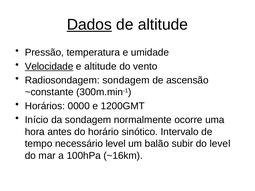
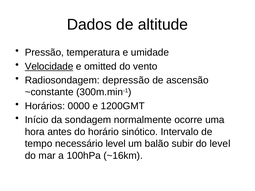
Dados underline: present -> none
e altitude: altitude -> omitted
Radiosondagem sondagem: sondagem -> depressão
